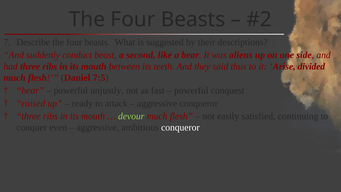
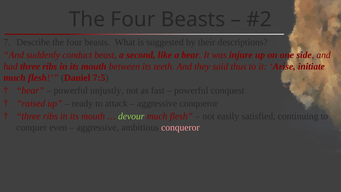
aliens: aliens -> injure
divided: divided -> initiate
conqueror at (180, 127) colour: white -> pink
